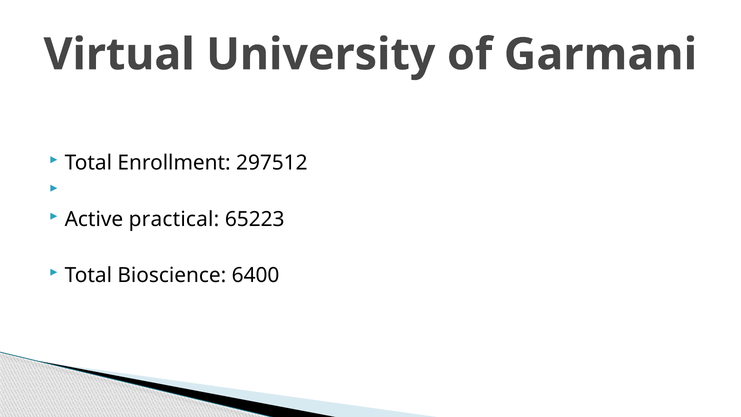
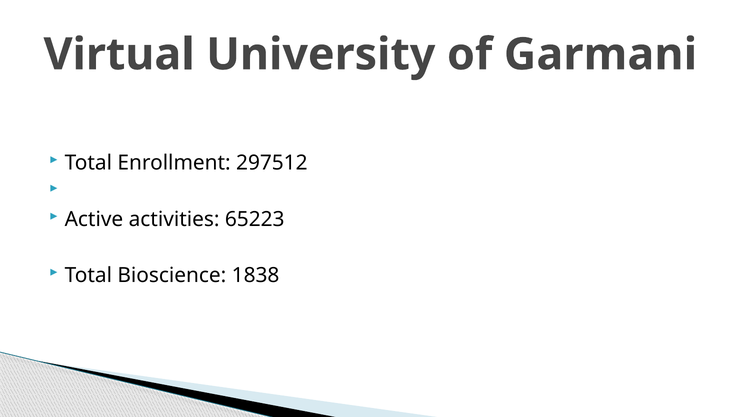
practical: practical -> activities
6400: 6400 -> 1838
